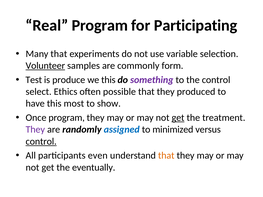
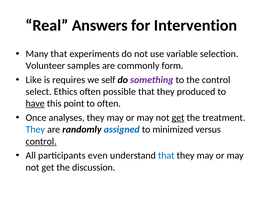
Real Program: Program -> Answers
Participating: Participating -> Intervention
Volunteer underline: present -> none
Test: Test -> Like
produce: produce -> requires
we this: this -> self
have underline: none -> present
most: most -> point
to show: show -> often
Once program: program -> analyses
They at (35, 130) colour: purple -> blue
that at (166, 156) colour: orange -> blue
eventually: eventually -> discussion
